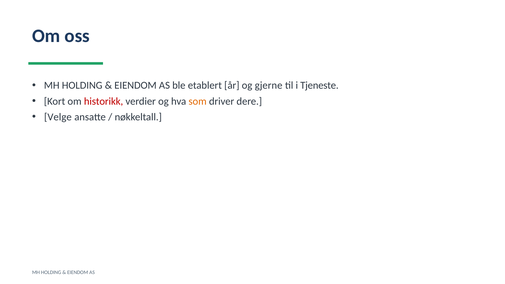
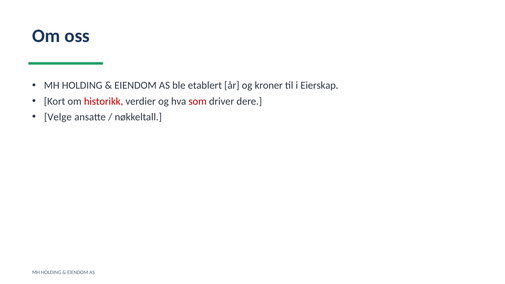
gjerne: gjerne -> kroner
Tjeneste: Tjeneste -> Eierskap
som colour: orange -> red
